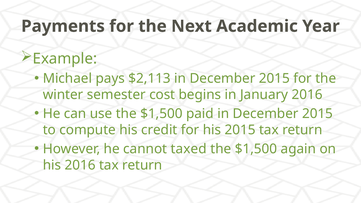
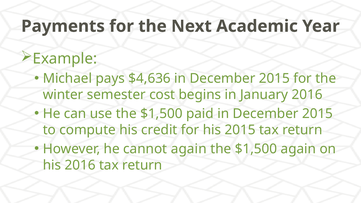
$2,113: $2,113 -> $4,636
cannot taxed: taxed -> again
